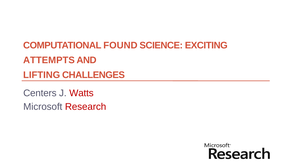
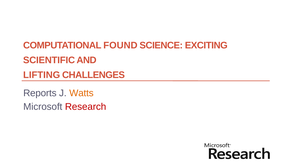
ATTEMPTS: ATTEMPTS -> SCIENTIFIC
Centers: Centers -> Reports
Watts colour: red -> orange
